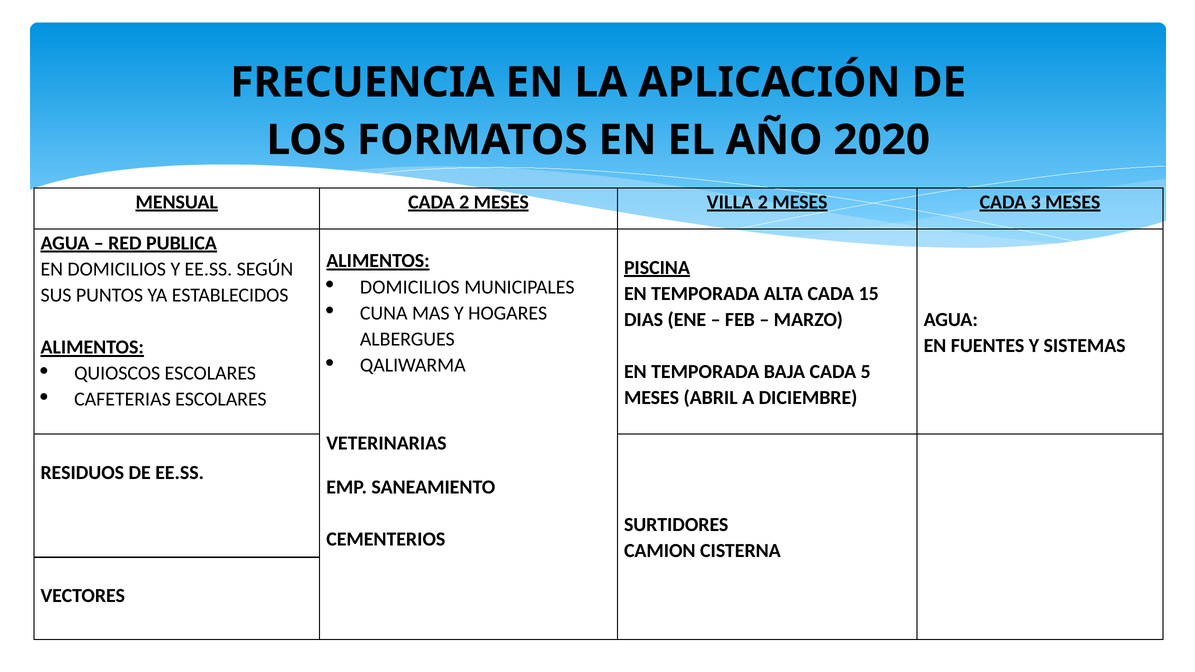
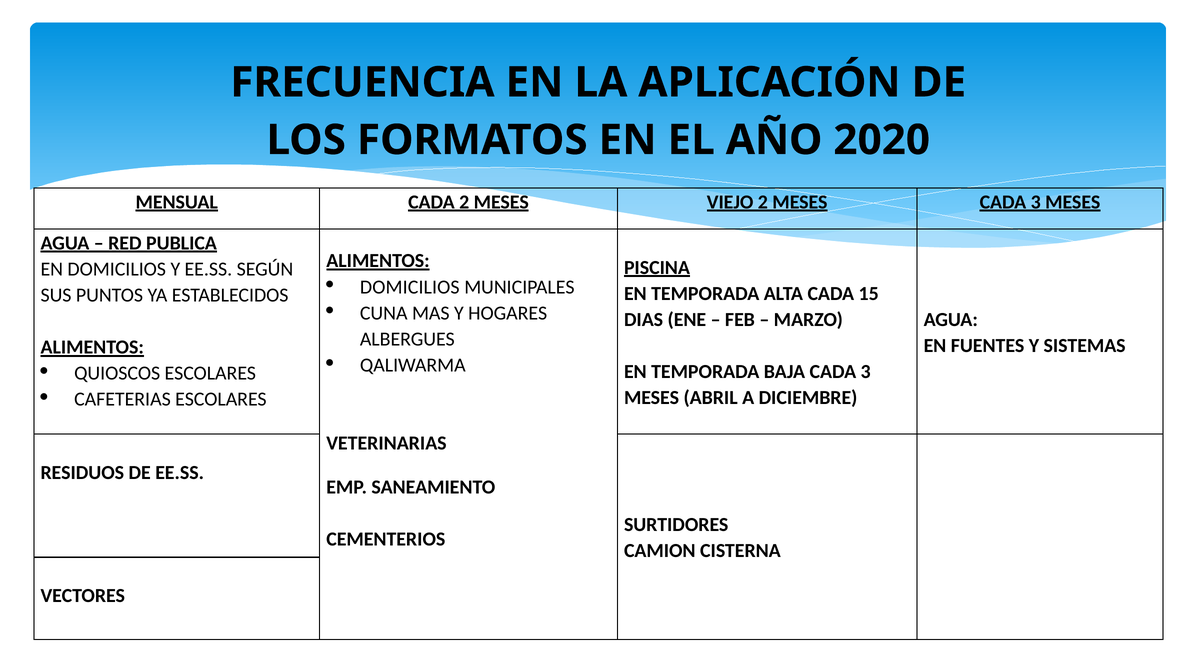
VILLA: VILLA -> VIEJO
BAJA CADA 5: 5 -> 3
